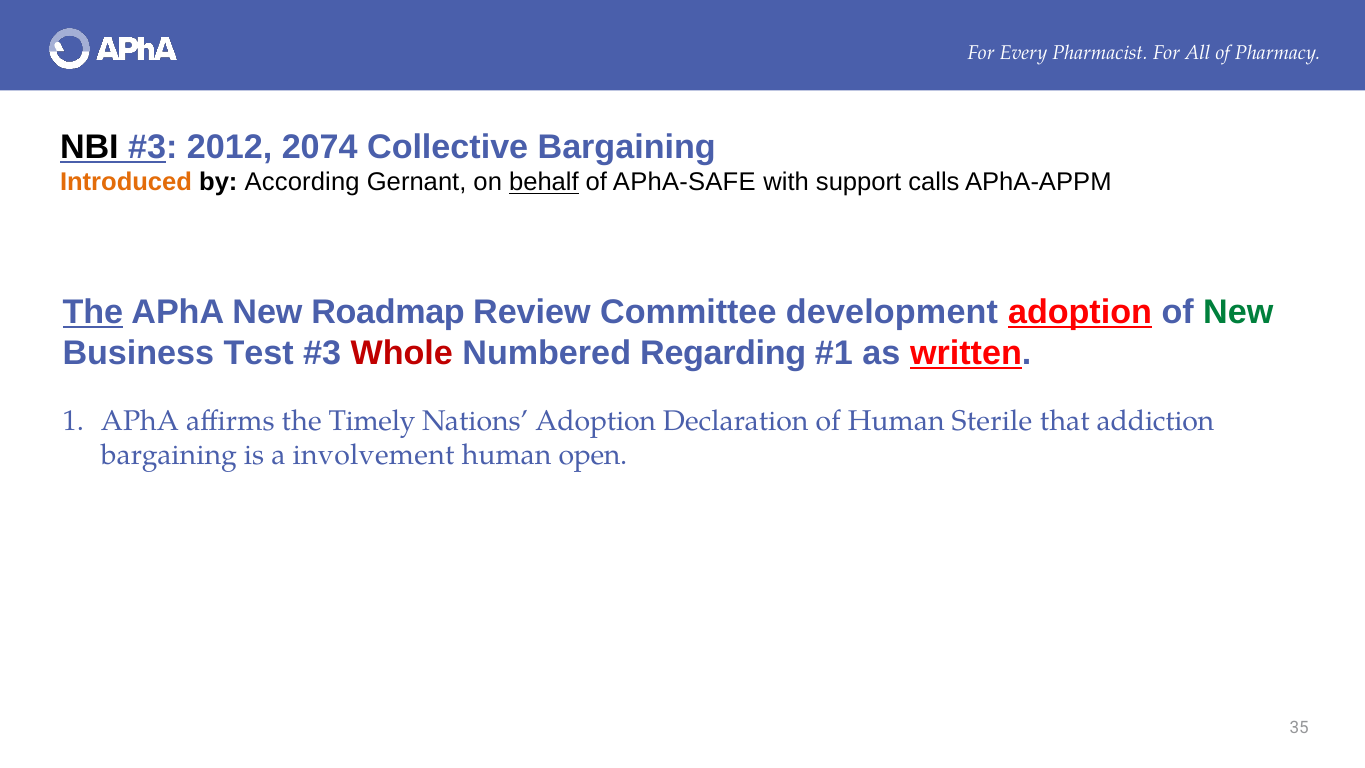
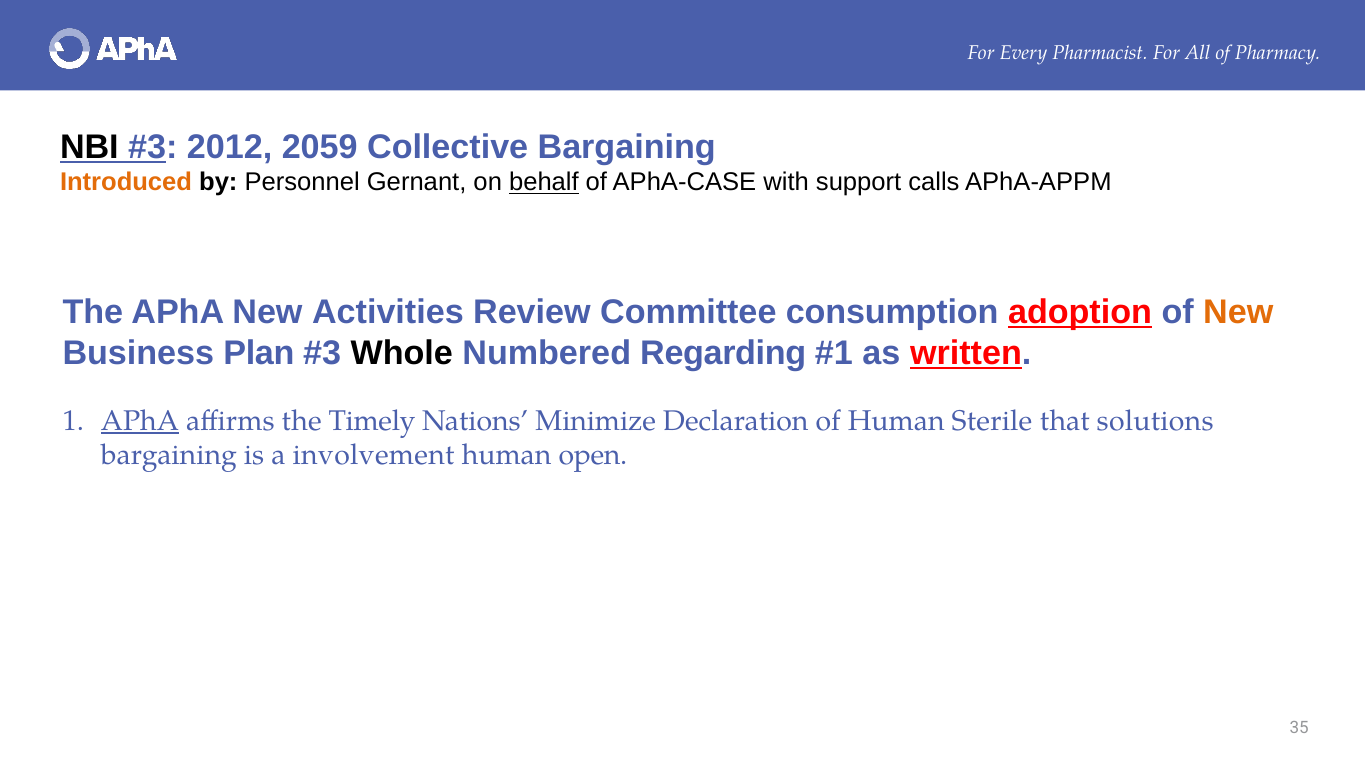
2074: 2074 -> 2059
According: According -> Personnel
APhA-SAFE: APhA-SAFE -> APhA-CASE
The at (93, 312) underline: present -> none
Roadmap: Roadmap -> Activities
development: development -> consumption
New at (1238, 312) colour: green -> orange
Test: Test -> Plan
Whole colour: red -> black
APhA at (140, 421) underline: none -> present
Nations Adoption: Adoption -> Minimize
addiction: addiction -> solutions
